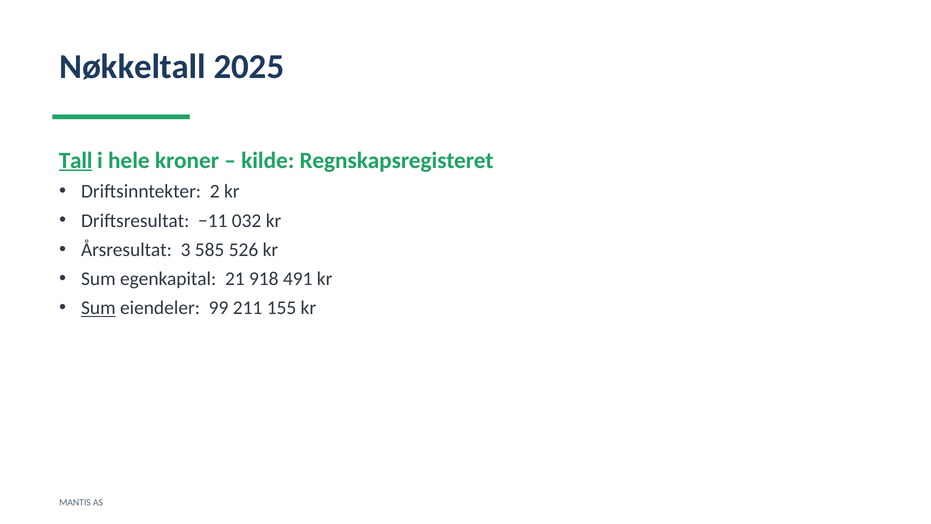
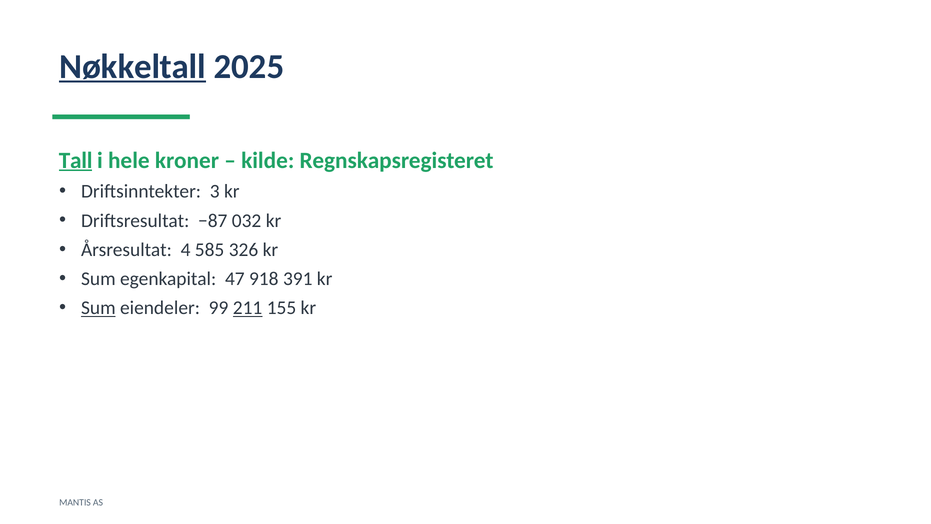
Nøkkeltall underline: none -> present
2: 2 -> 3
−11: −11 -> −87
3: 3 -> 4
526: 526 -> 326
21: 21 -> 47
491: 491 -> 391
211 underline: none -> present
